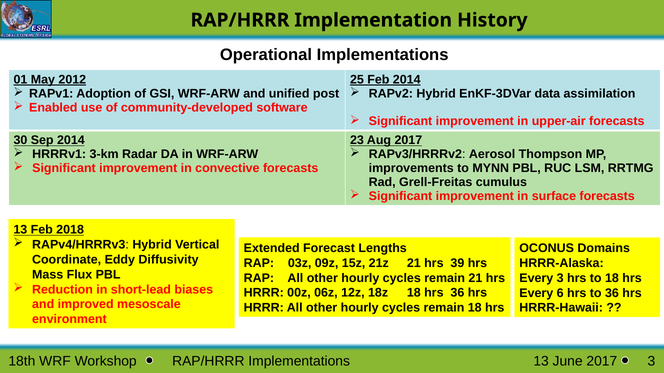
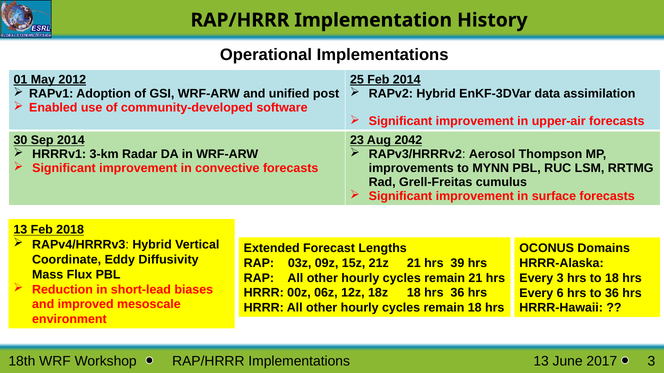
Aug 2017: 2017 -> 2042
